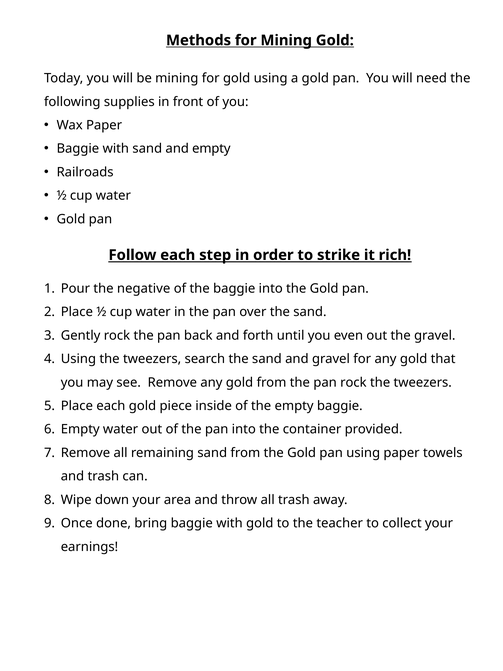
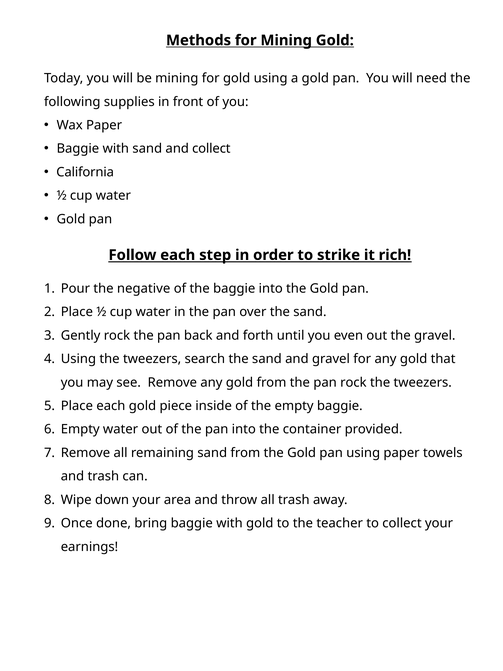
and empty: empty -> collect
Railroads: Railroads -> California
